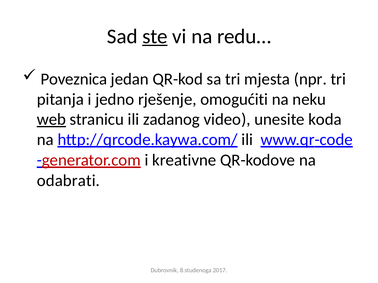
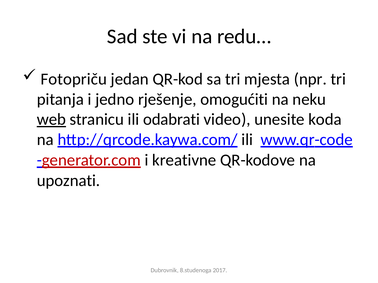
ste underline: present -> none
Poveznica: Poveznica -> Fotopriču
zadanog: zadanog -> odabrati
odabrati: odabrati -> upoznati
